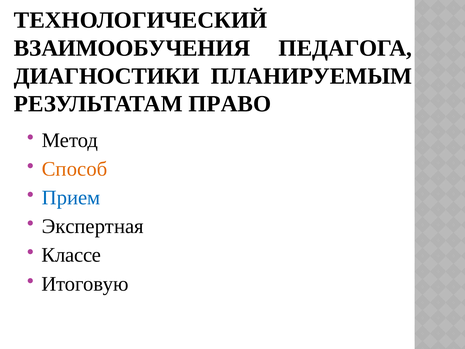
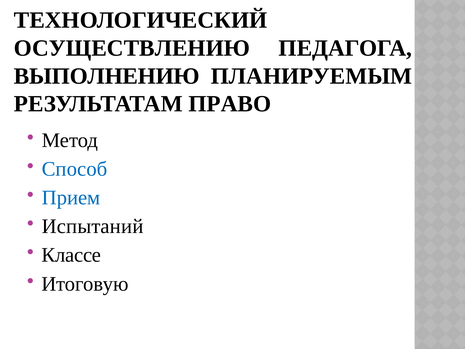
ВЗАИМООБУЧЕНИЯ: ВЗАИМООБУЧЕНИЯ -> ОСУЩЕСТВЛЕНИЮ
ДИАГНОСТИКИ: ДИАГНОСТИКИ -> ВЫПОЛНЕНИЮ
Способ colour: orange -> blue
Экспертная: Экспертная -> Испытаний
